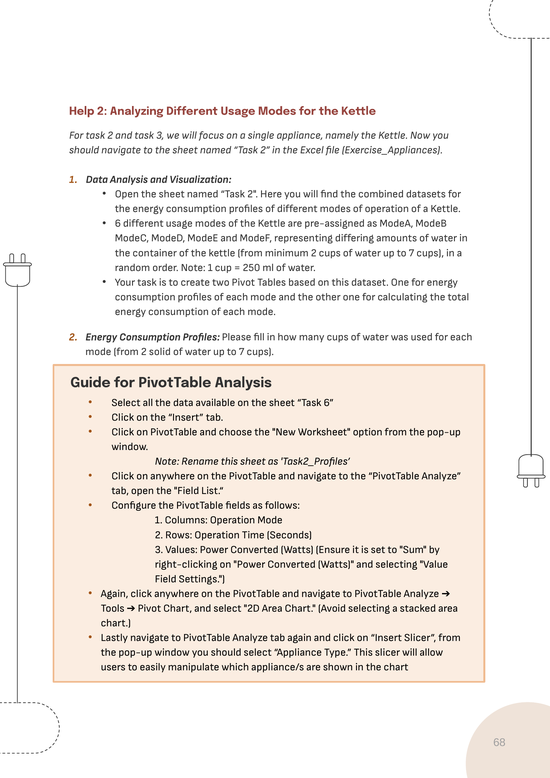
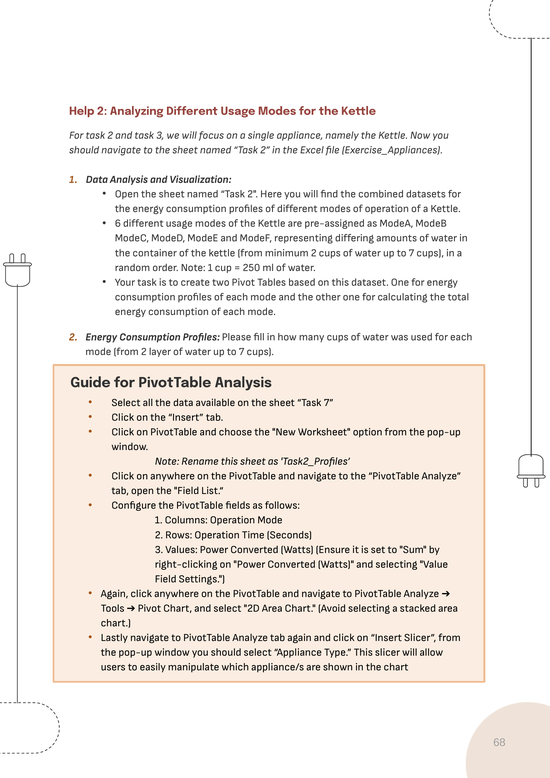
solid: solid -> layer
Task 6: 6 -> 7
